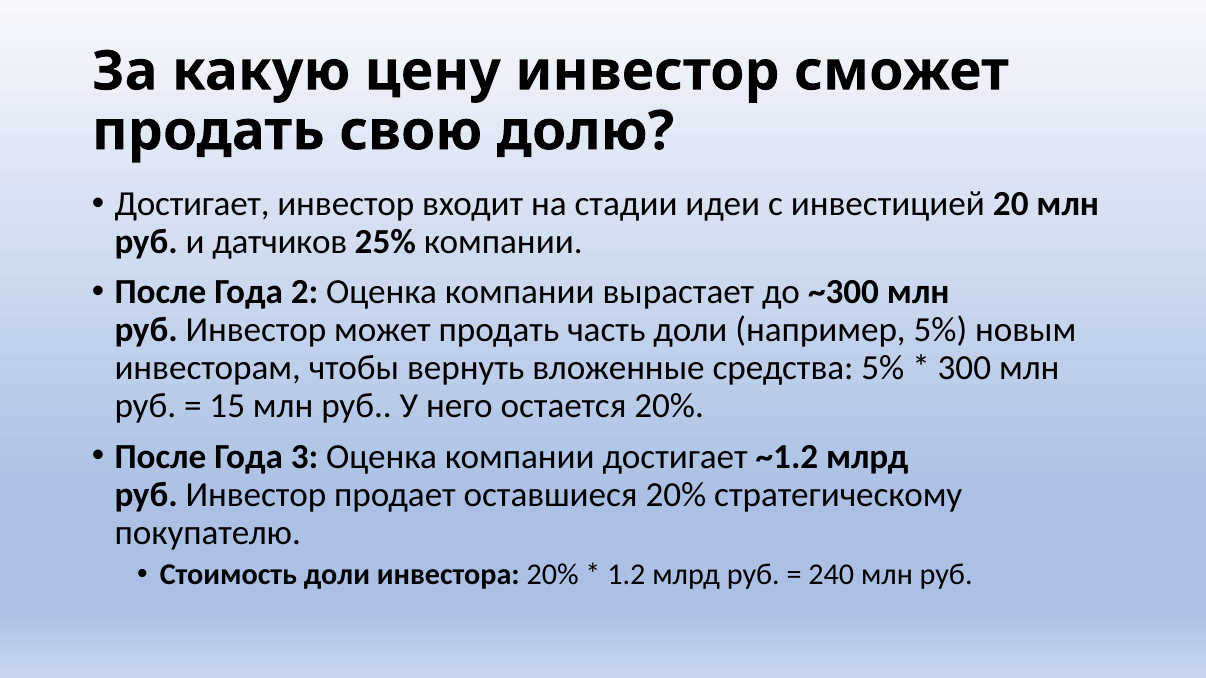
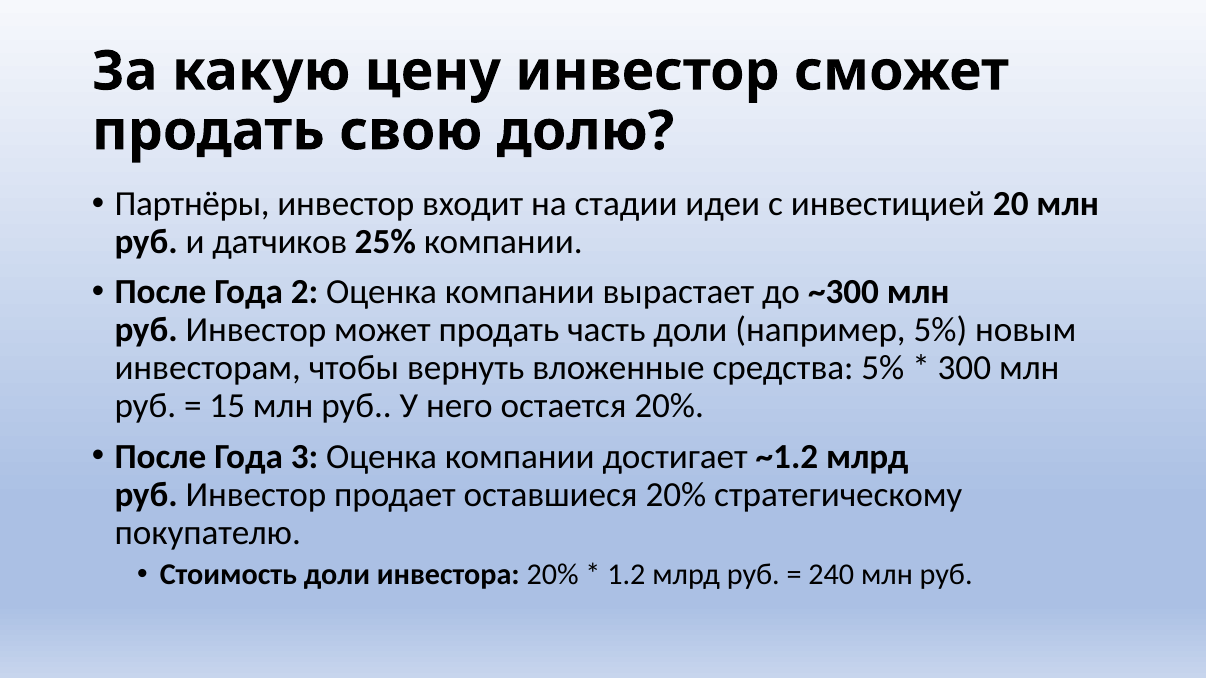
Достигает at (192, 204): Достигает -> Партнёры
